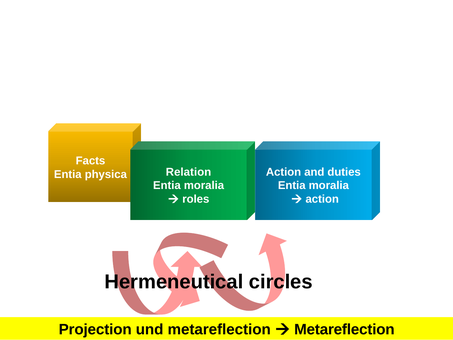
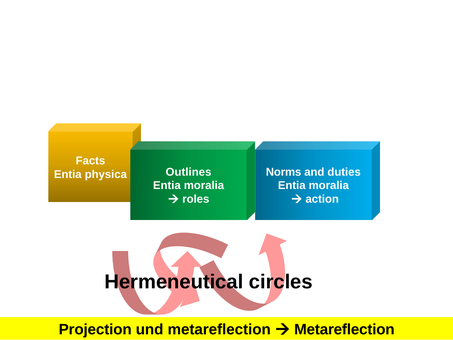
Action at (284, 172): Action -> Norms
Relation: Relation -> Outlines
